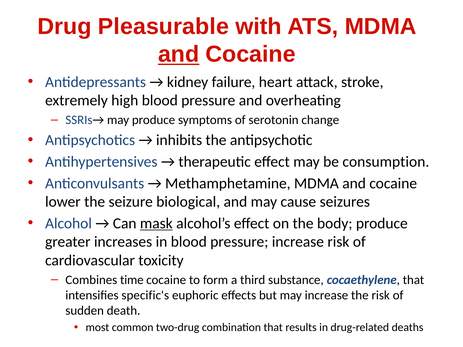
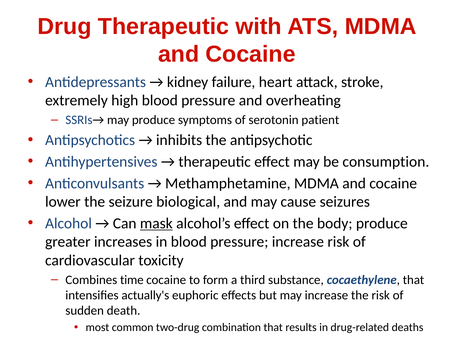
Drug Pleasurable: Pleasurable -> Therapeutic
and at (179, 54) underline: present -> none
change: change -> patient
specific's: specific's -> actually's
